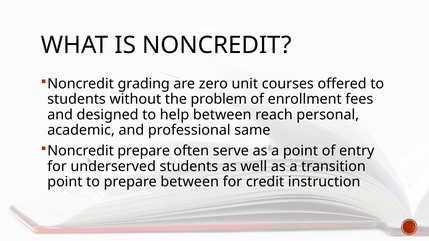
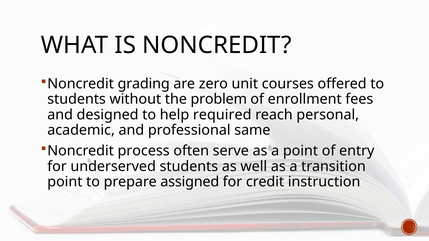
help between: between -> required
Noncredit prepare: prepare -> process
prepare between: between -> assigned
